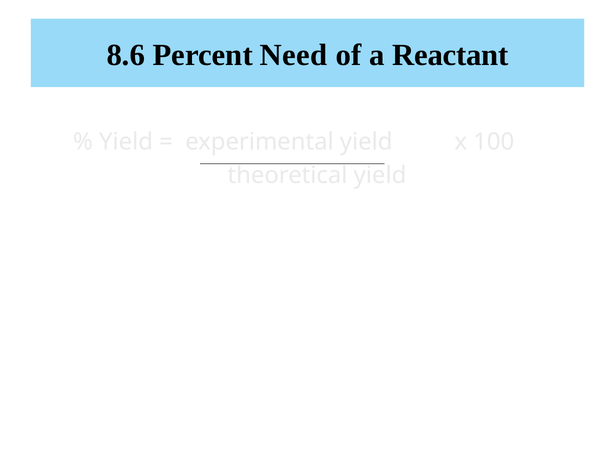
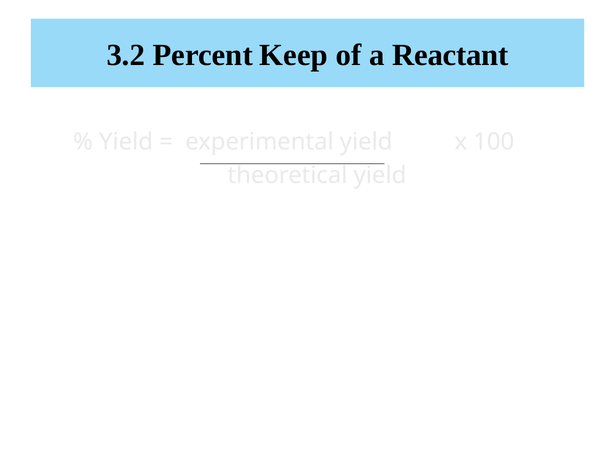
8.6: 8.6 -> 3.2
Need: Need -> Keep
